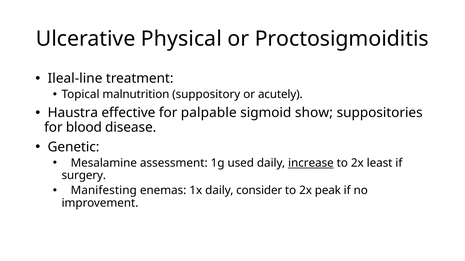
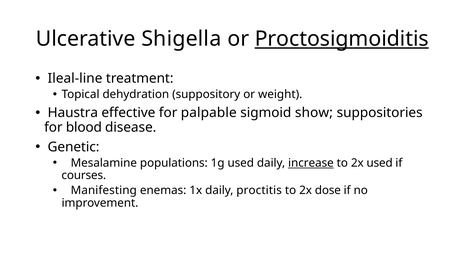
Physical: Physical -> Shigella
Proctosigmoiditis underline: none -> present
malnutrition: malnutrition -> dehydration
acutely: acutely -> weight
assessment: assessment -> populations
2x least: least -> used
surgery: surgery -> courses
consider: consider -> proctitis
peak: peak -> dose
